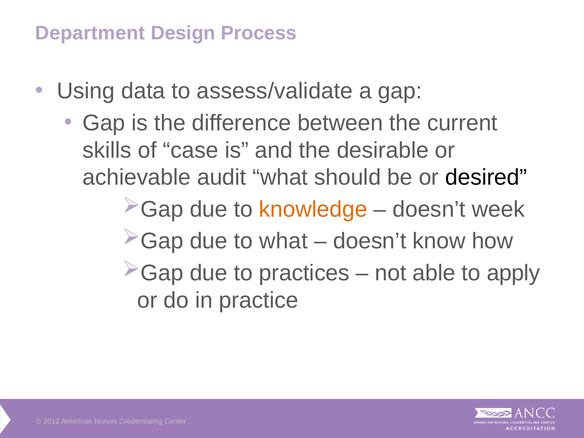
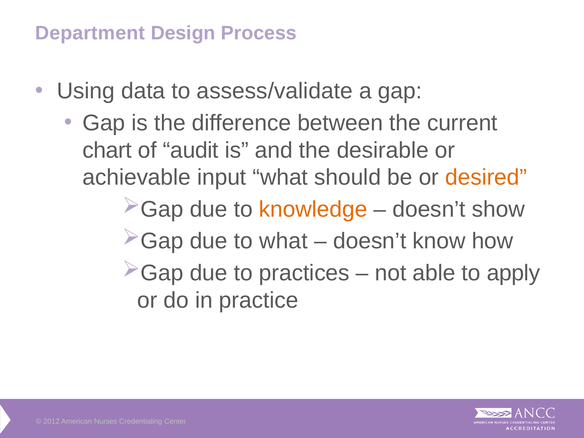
skills: skills -> chart
case: case -> audit
audit: audit -> input
desired colour: black -> orange
week: week -> show
